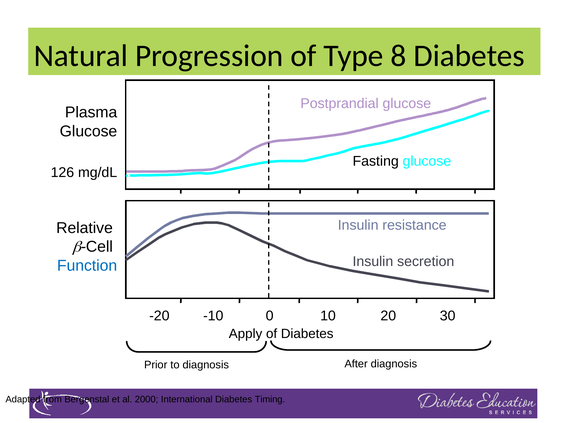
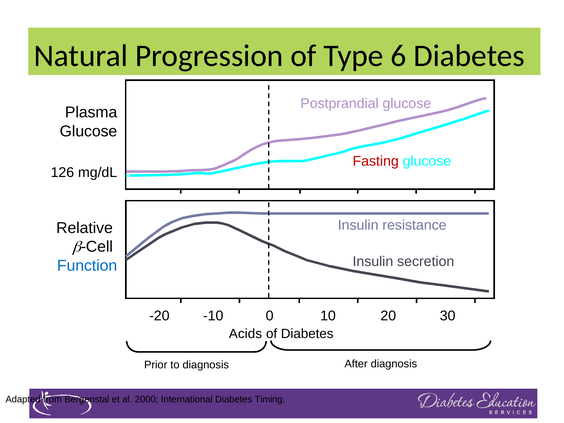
8: 8 -> 6
Fasting colour: black -> red
Apply: Apply -> Acids
